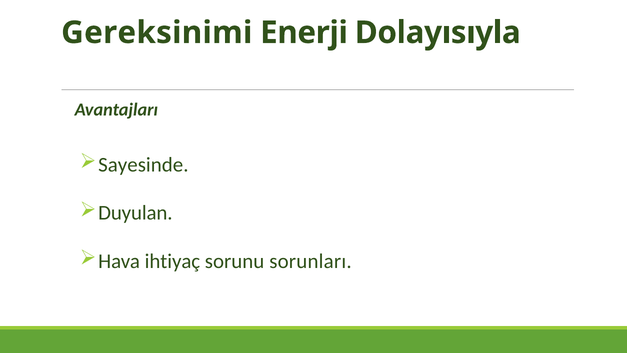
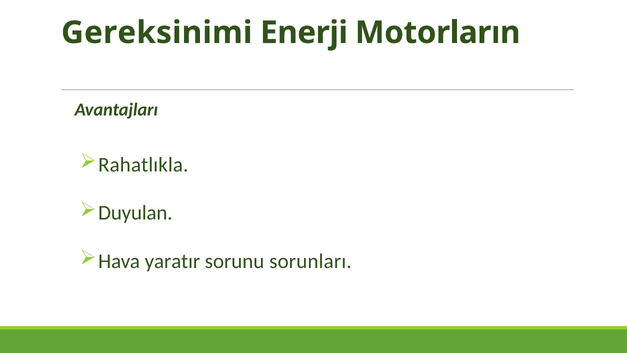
Dolayısıyla: Dolayısıyla -> Motorların
Sayesinde: Sayesinde -> Rahatlıkla
ihtiyaç: ihtiyaç -> yaratır
